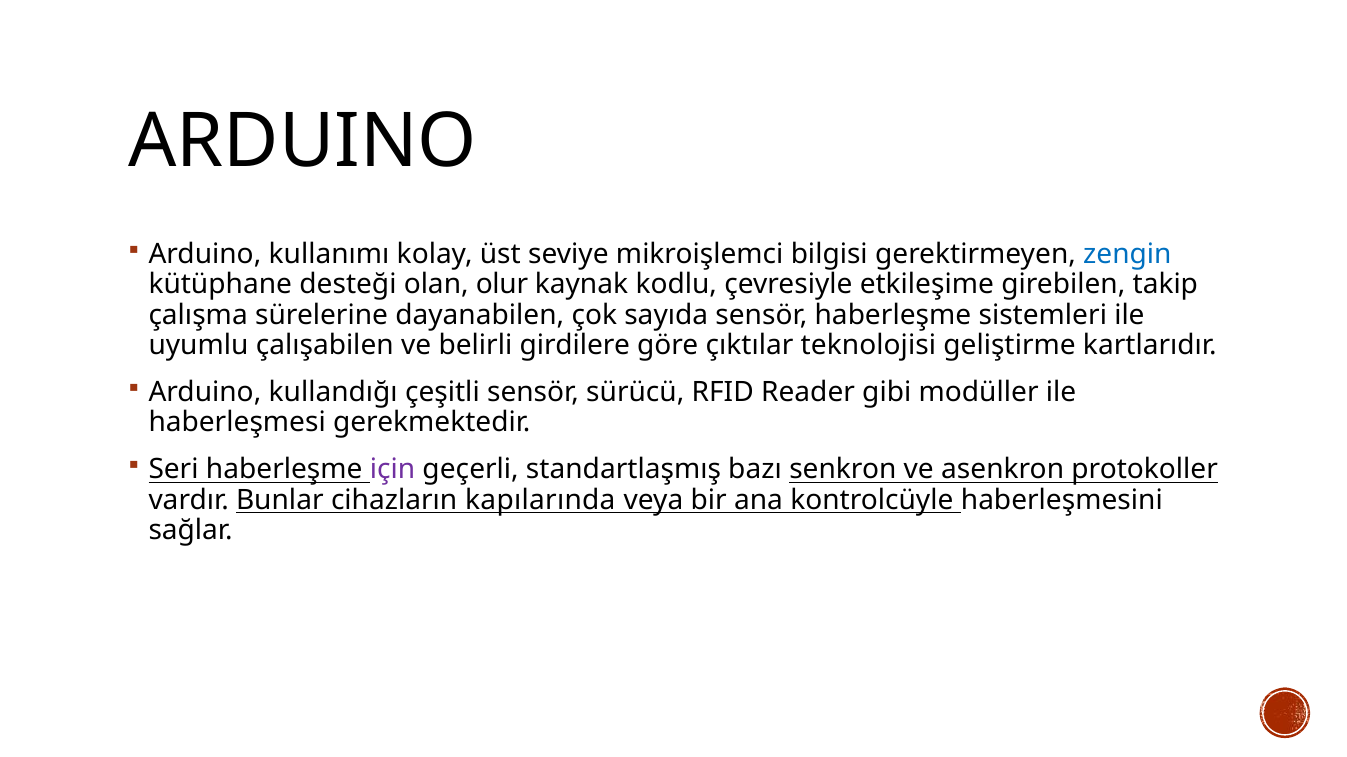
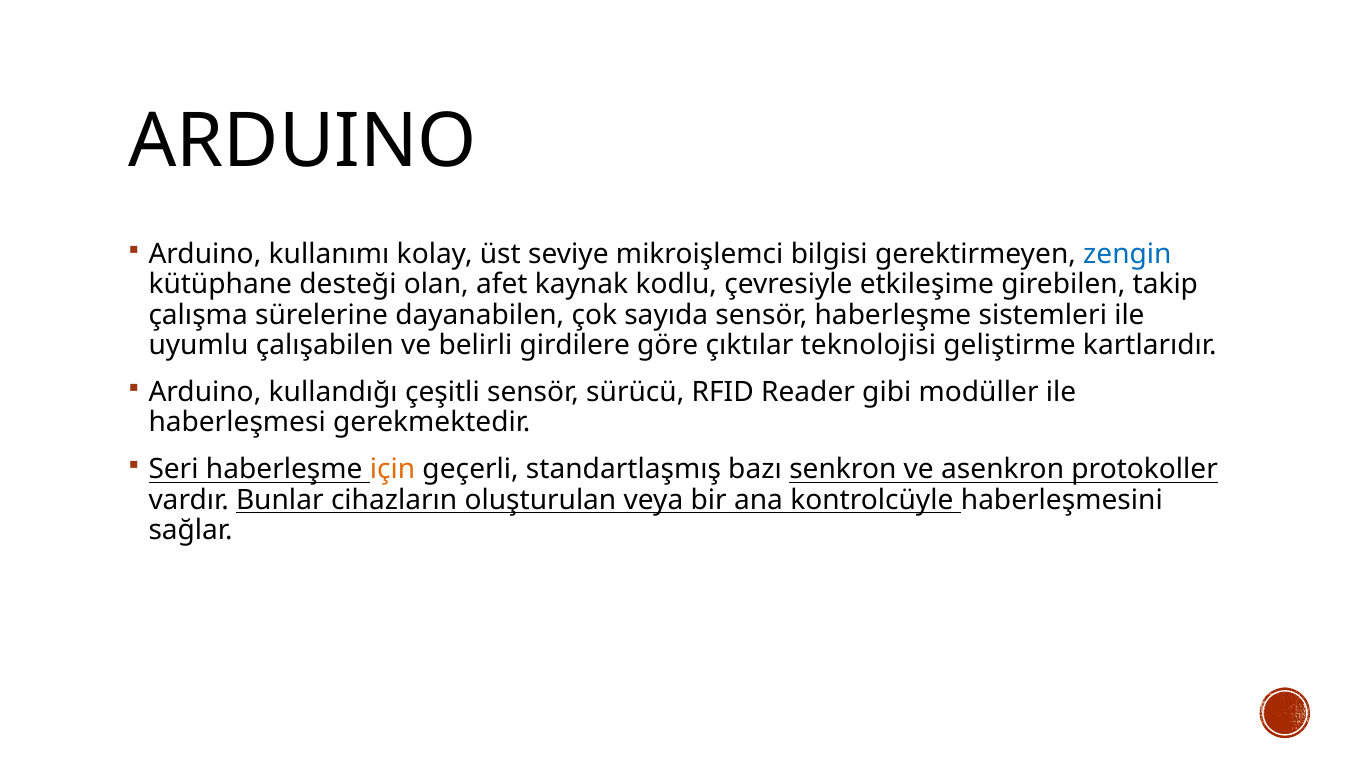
olur: olur -> afet
için colour: purple -> orange
kapılarında: kapılarında -> oluşturulan
